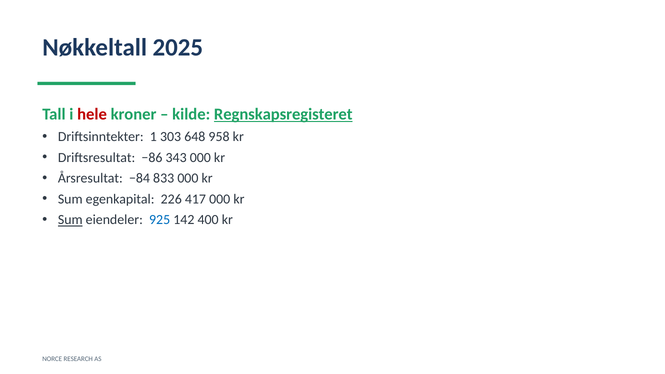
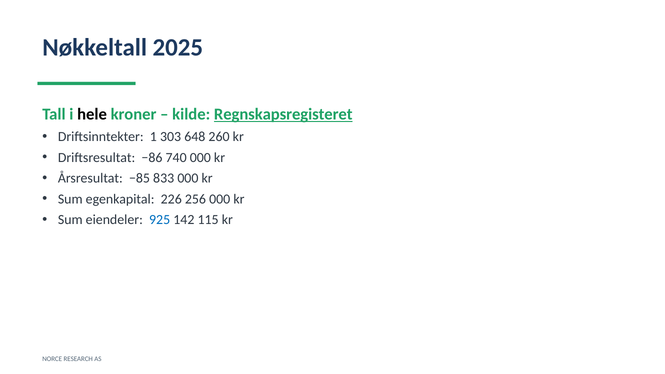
hele colour: red -> black
958: 958 -> 260
343: 343 -> 740
−84: −84 -> −85
417: 417 -> 256
Sum at (70, 220) underline: present -> none
400: 400 -> 115
